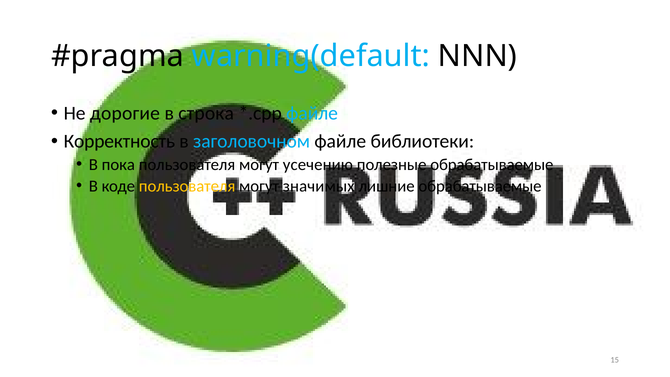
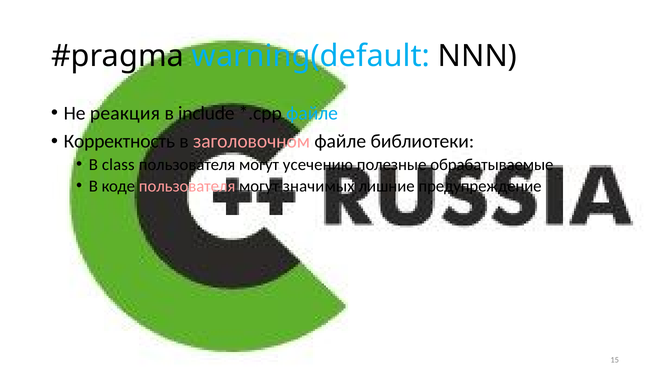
дорогие: дорогие -> реакция
строка: строка -> include
заголовочном colour: light blue -> pink
пока: пока -> class
пользователя at (187, 186) colour: yellow -> pink
лишние обрабатываемые: обрабатываемые -> предупреждение
